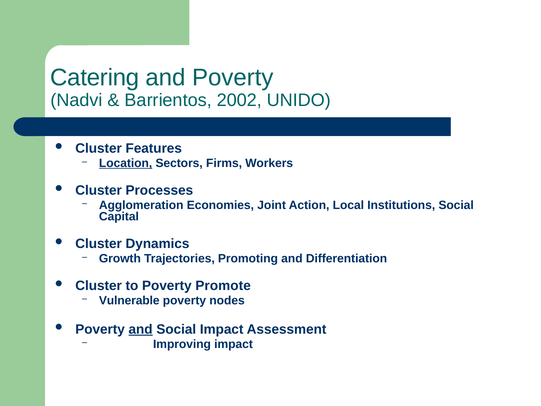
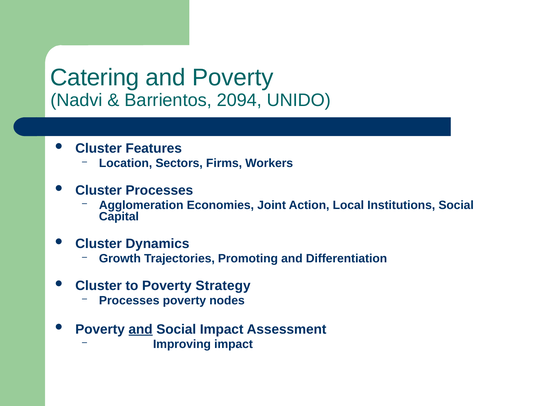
2002: 2002 -> 2094
Location underline: present -> none
Promote: Promote -> Strategy
Vulnerable at (129, 300): Vulnerable -> Processes
